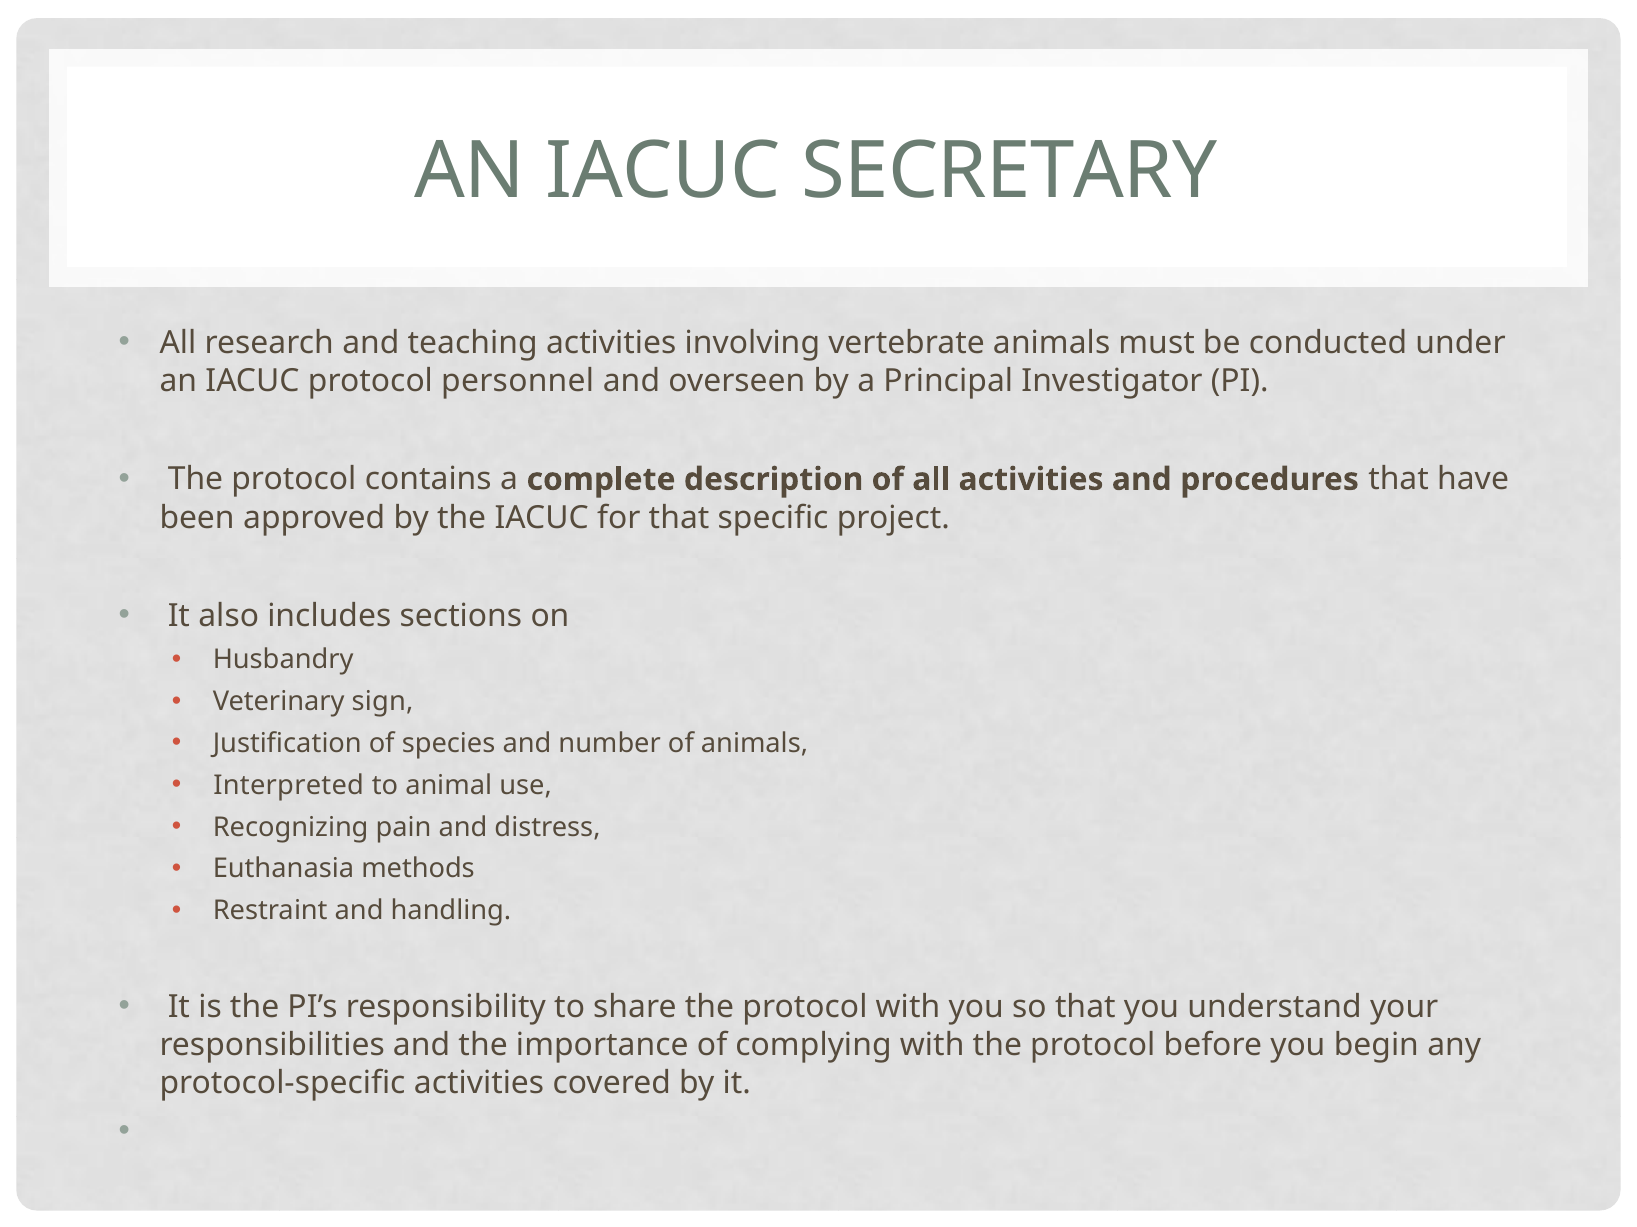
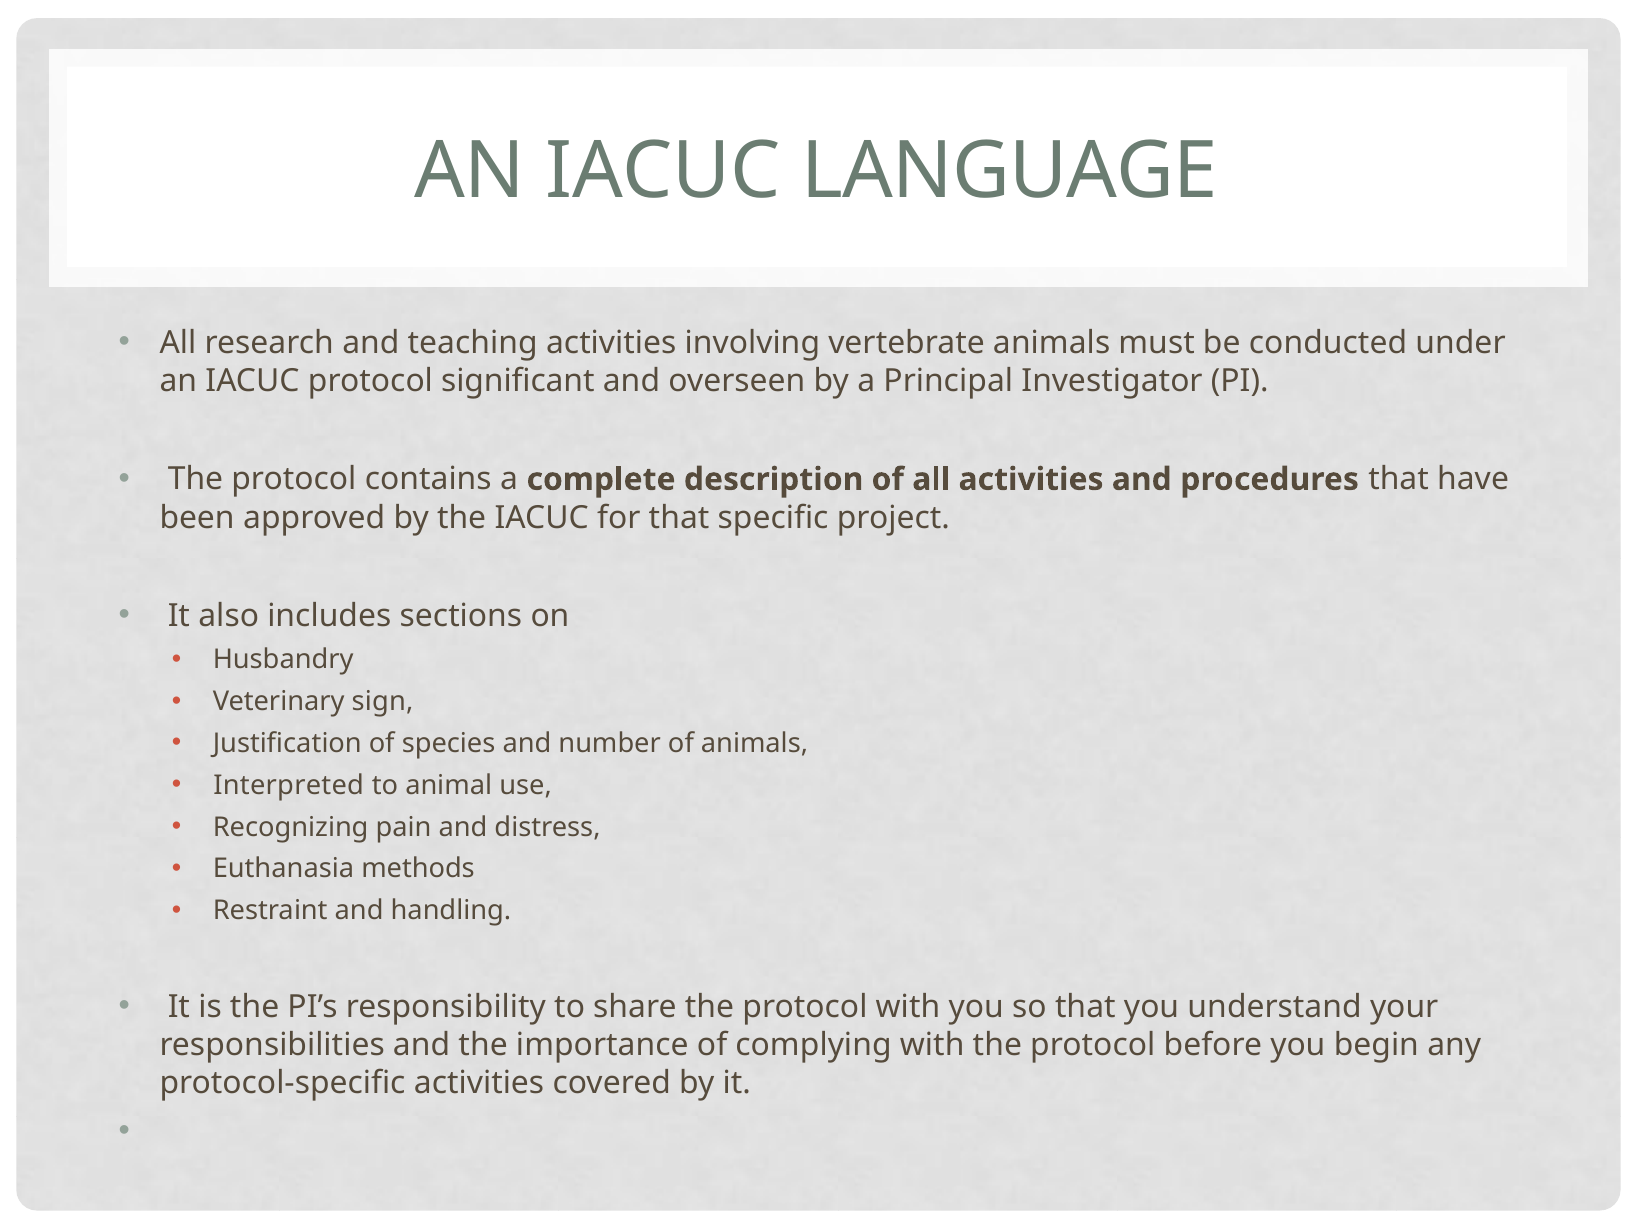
SECRETARY: SECRETARY -> LANGUAGE
personnel: personnel -> significant
